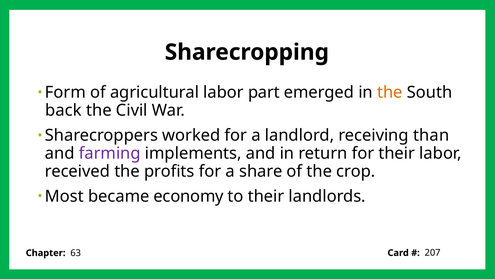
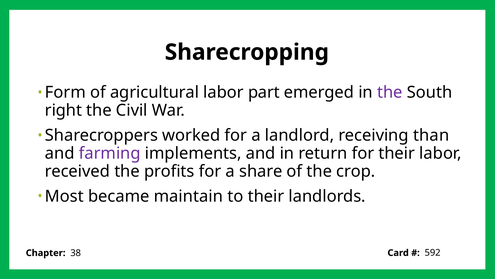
the at (390, 92) colour: orange -> purple
back: back -> right
economy: economy -> maintain
63: 63 -> 38
207: 207 -> 592
